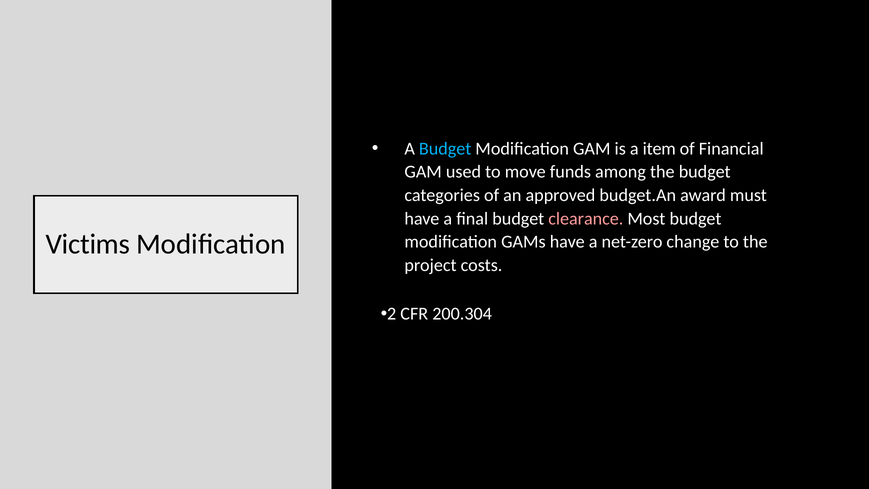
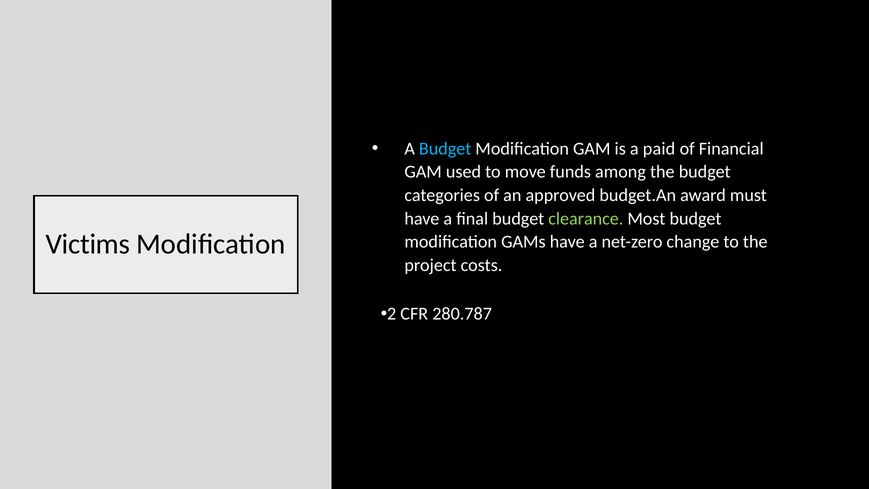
item: item -> paid
clearance colour: pink -> light green
200.304: 200.304 -> 280.787
